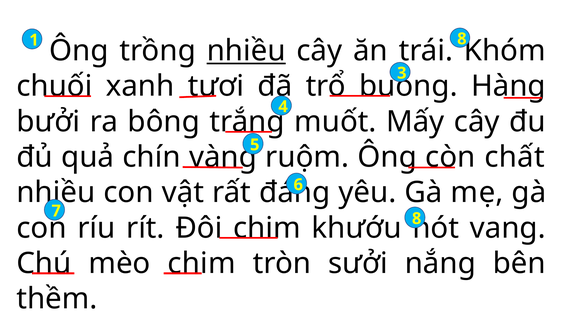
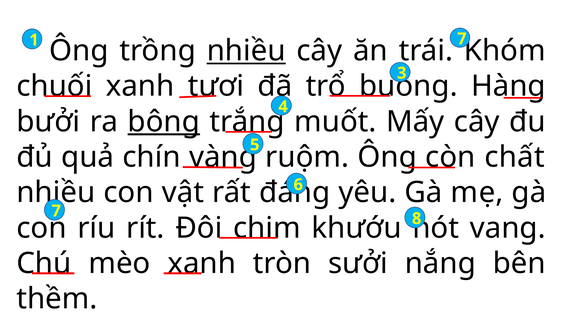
1 8: 8 -> 7
bông underline: none -> present
mèo chim: chim -> xanh
